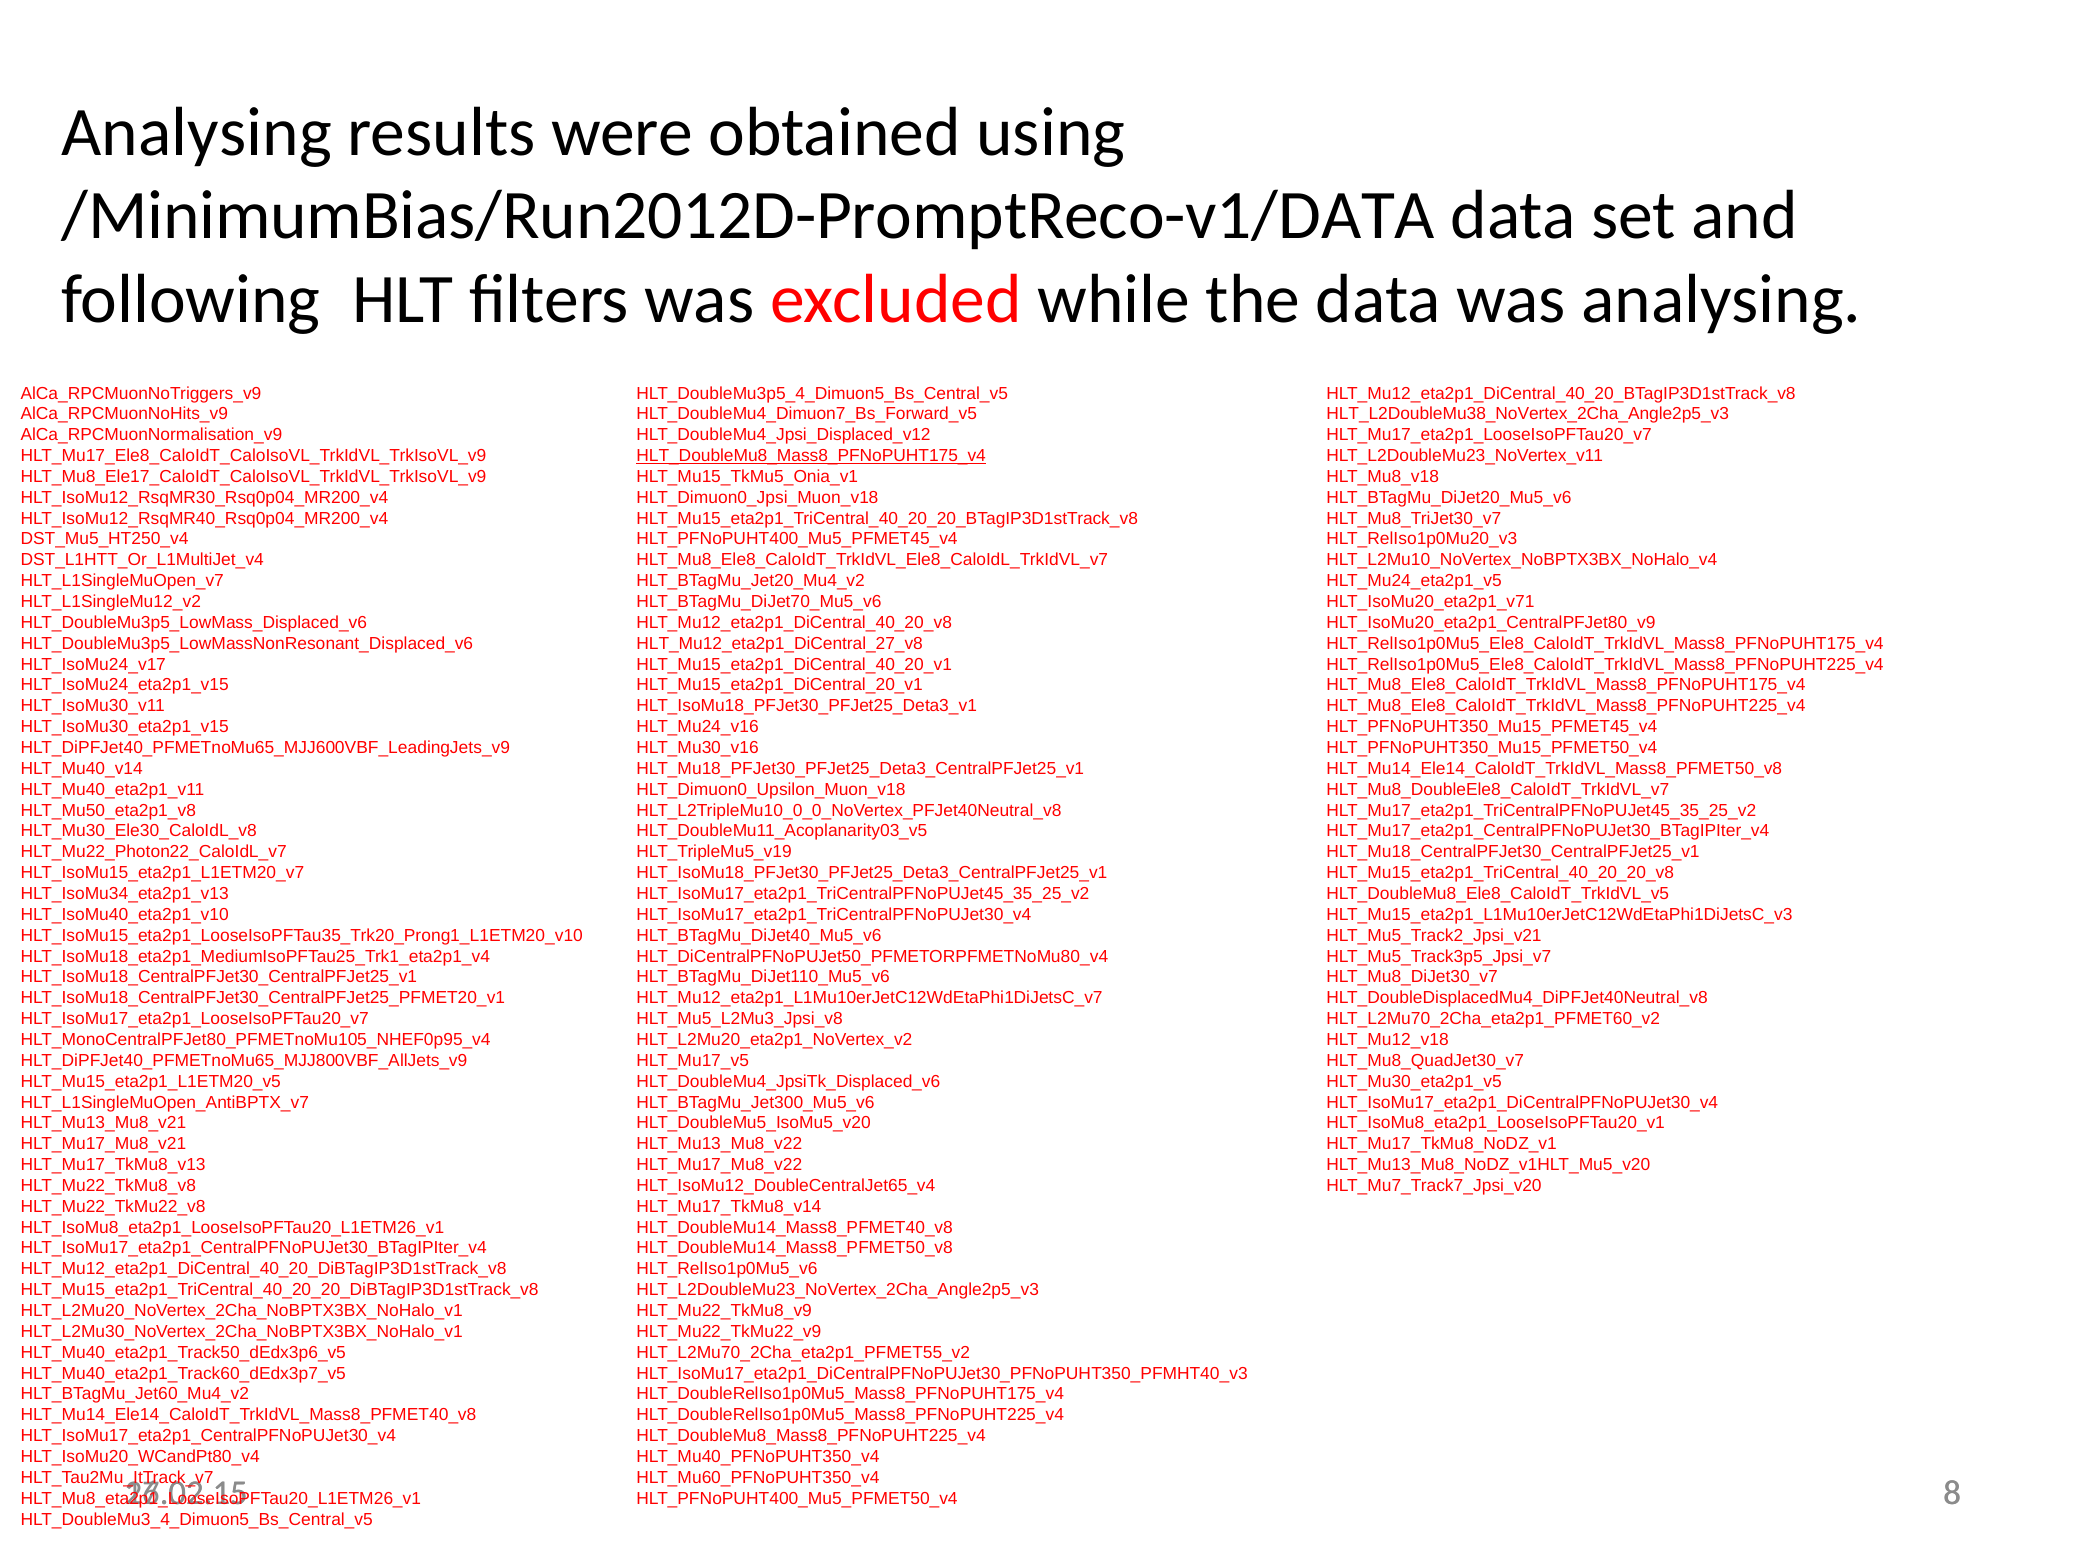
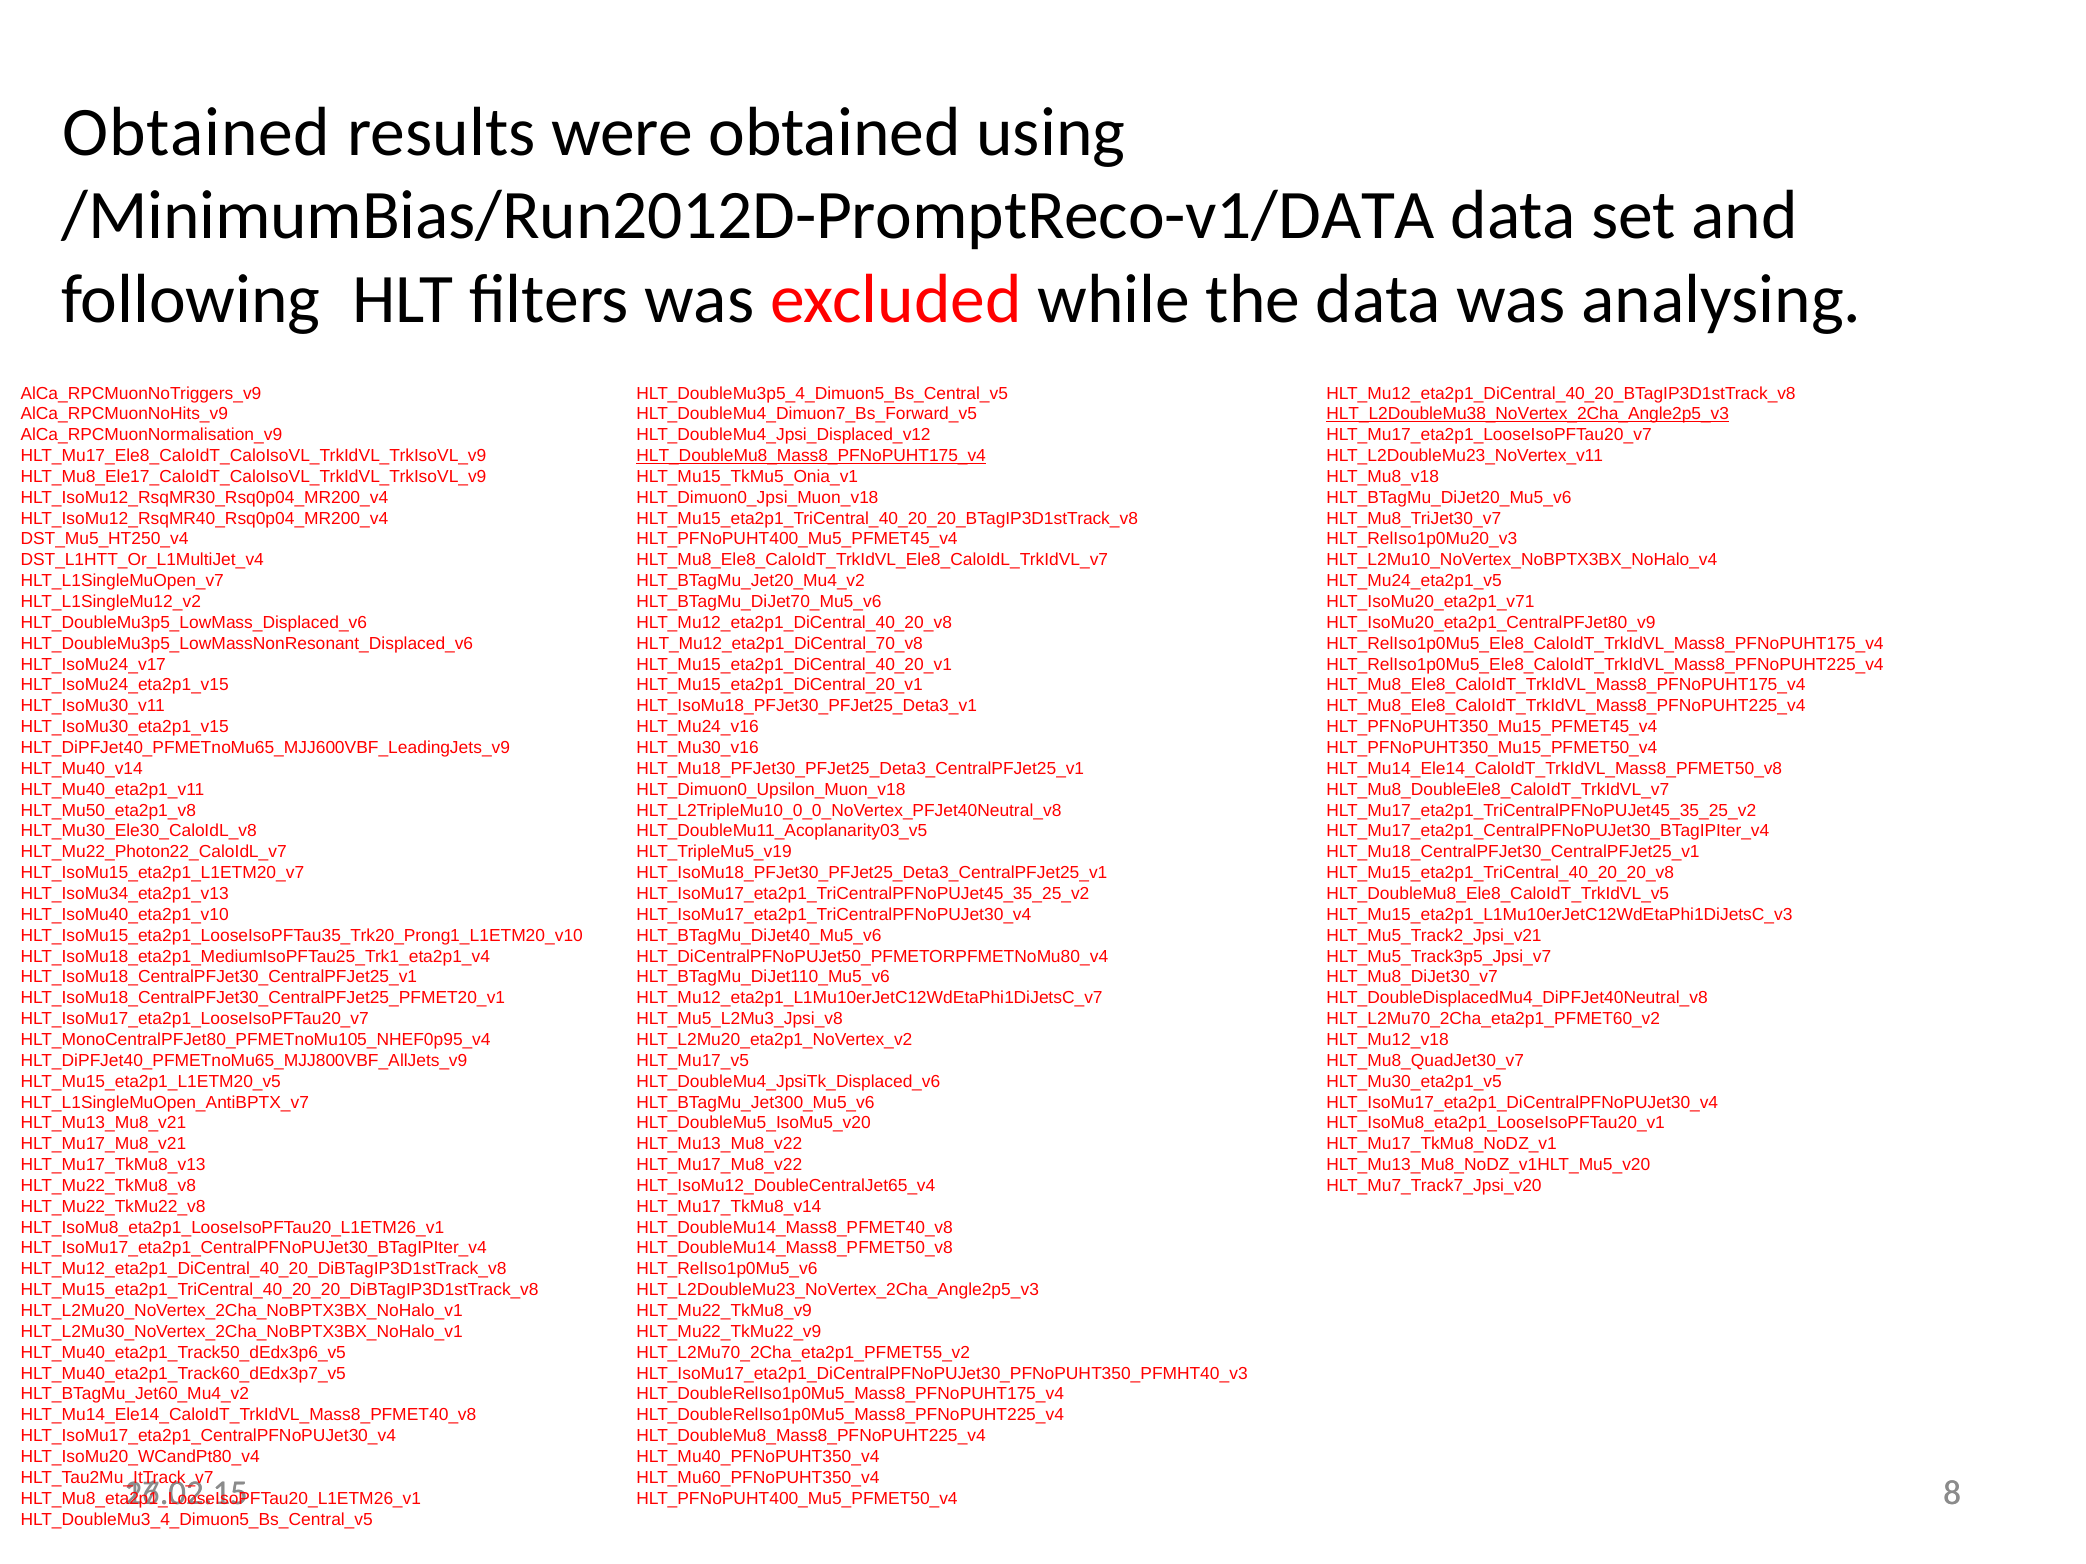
Analysing at (197, 133): Analysing -> Obtained
HLT_L2DoubleMu38_NoVertex_2Cha_Angle2p5_v3 underline: none -> present
HLT_Mu12_eta2p1_DiCentral_27_v8: HLT_Mu12_eta2p1_DiCentral_27_v8 -> HLT_Mu12_eta2p1_DiCentral_70_v8
